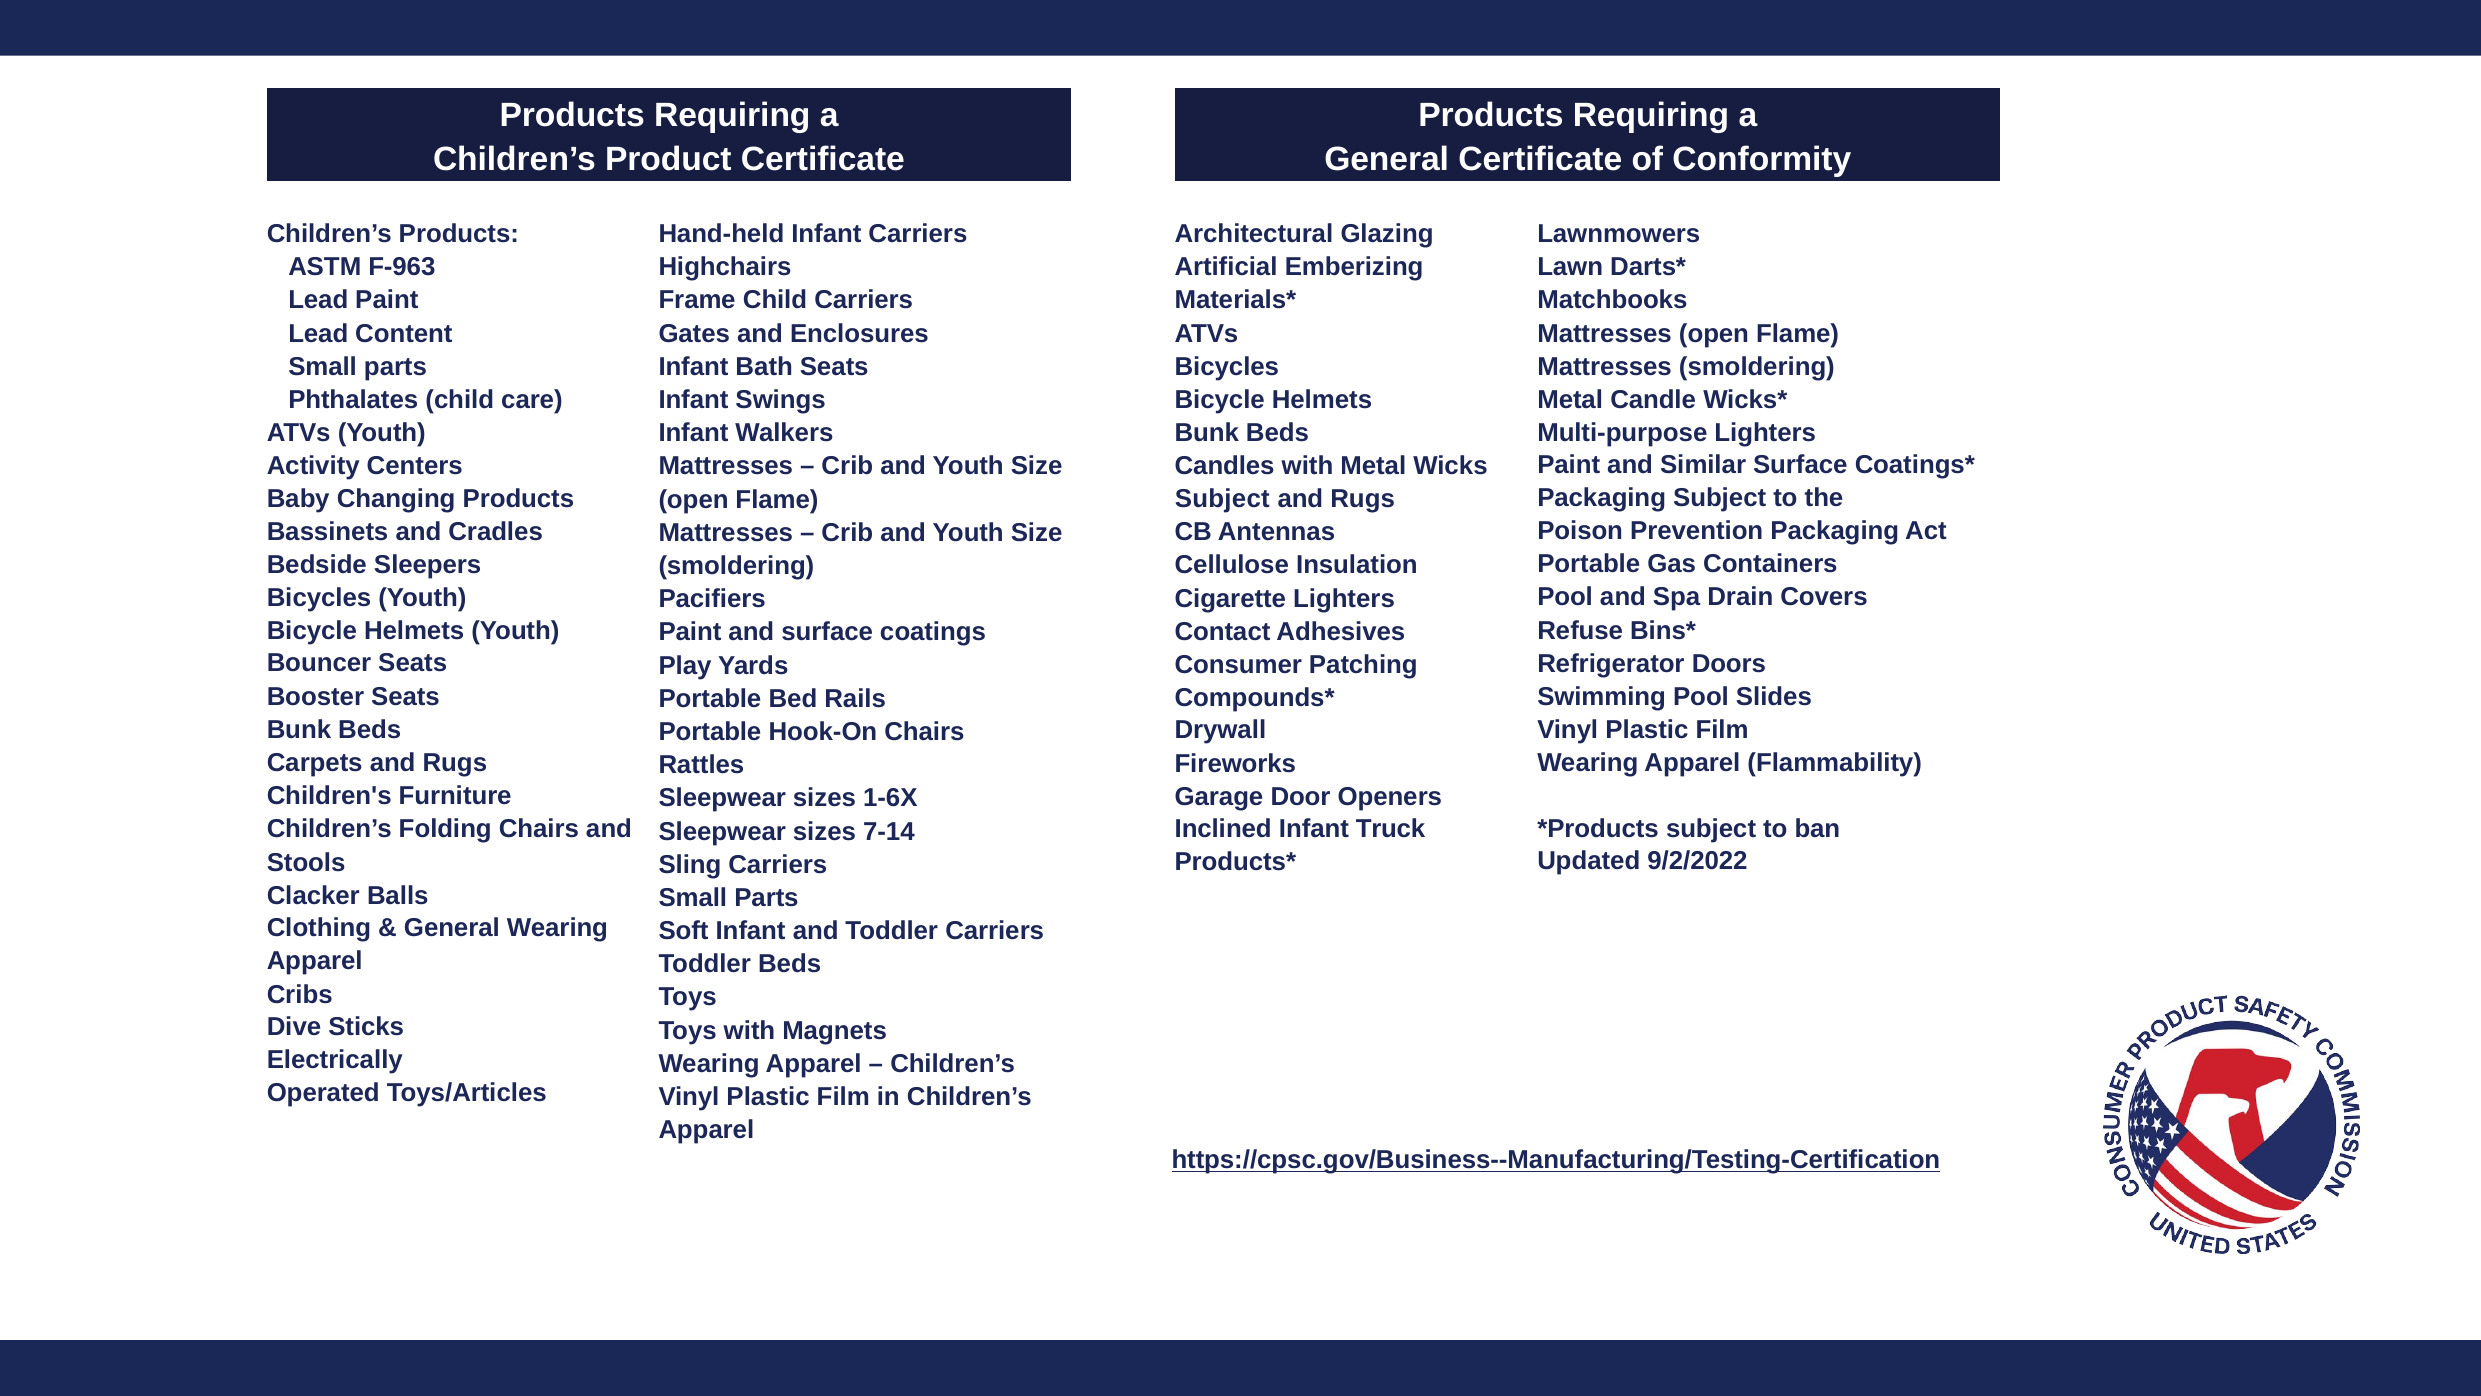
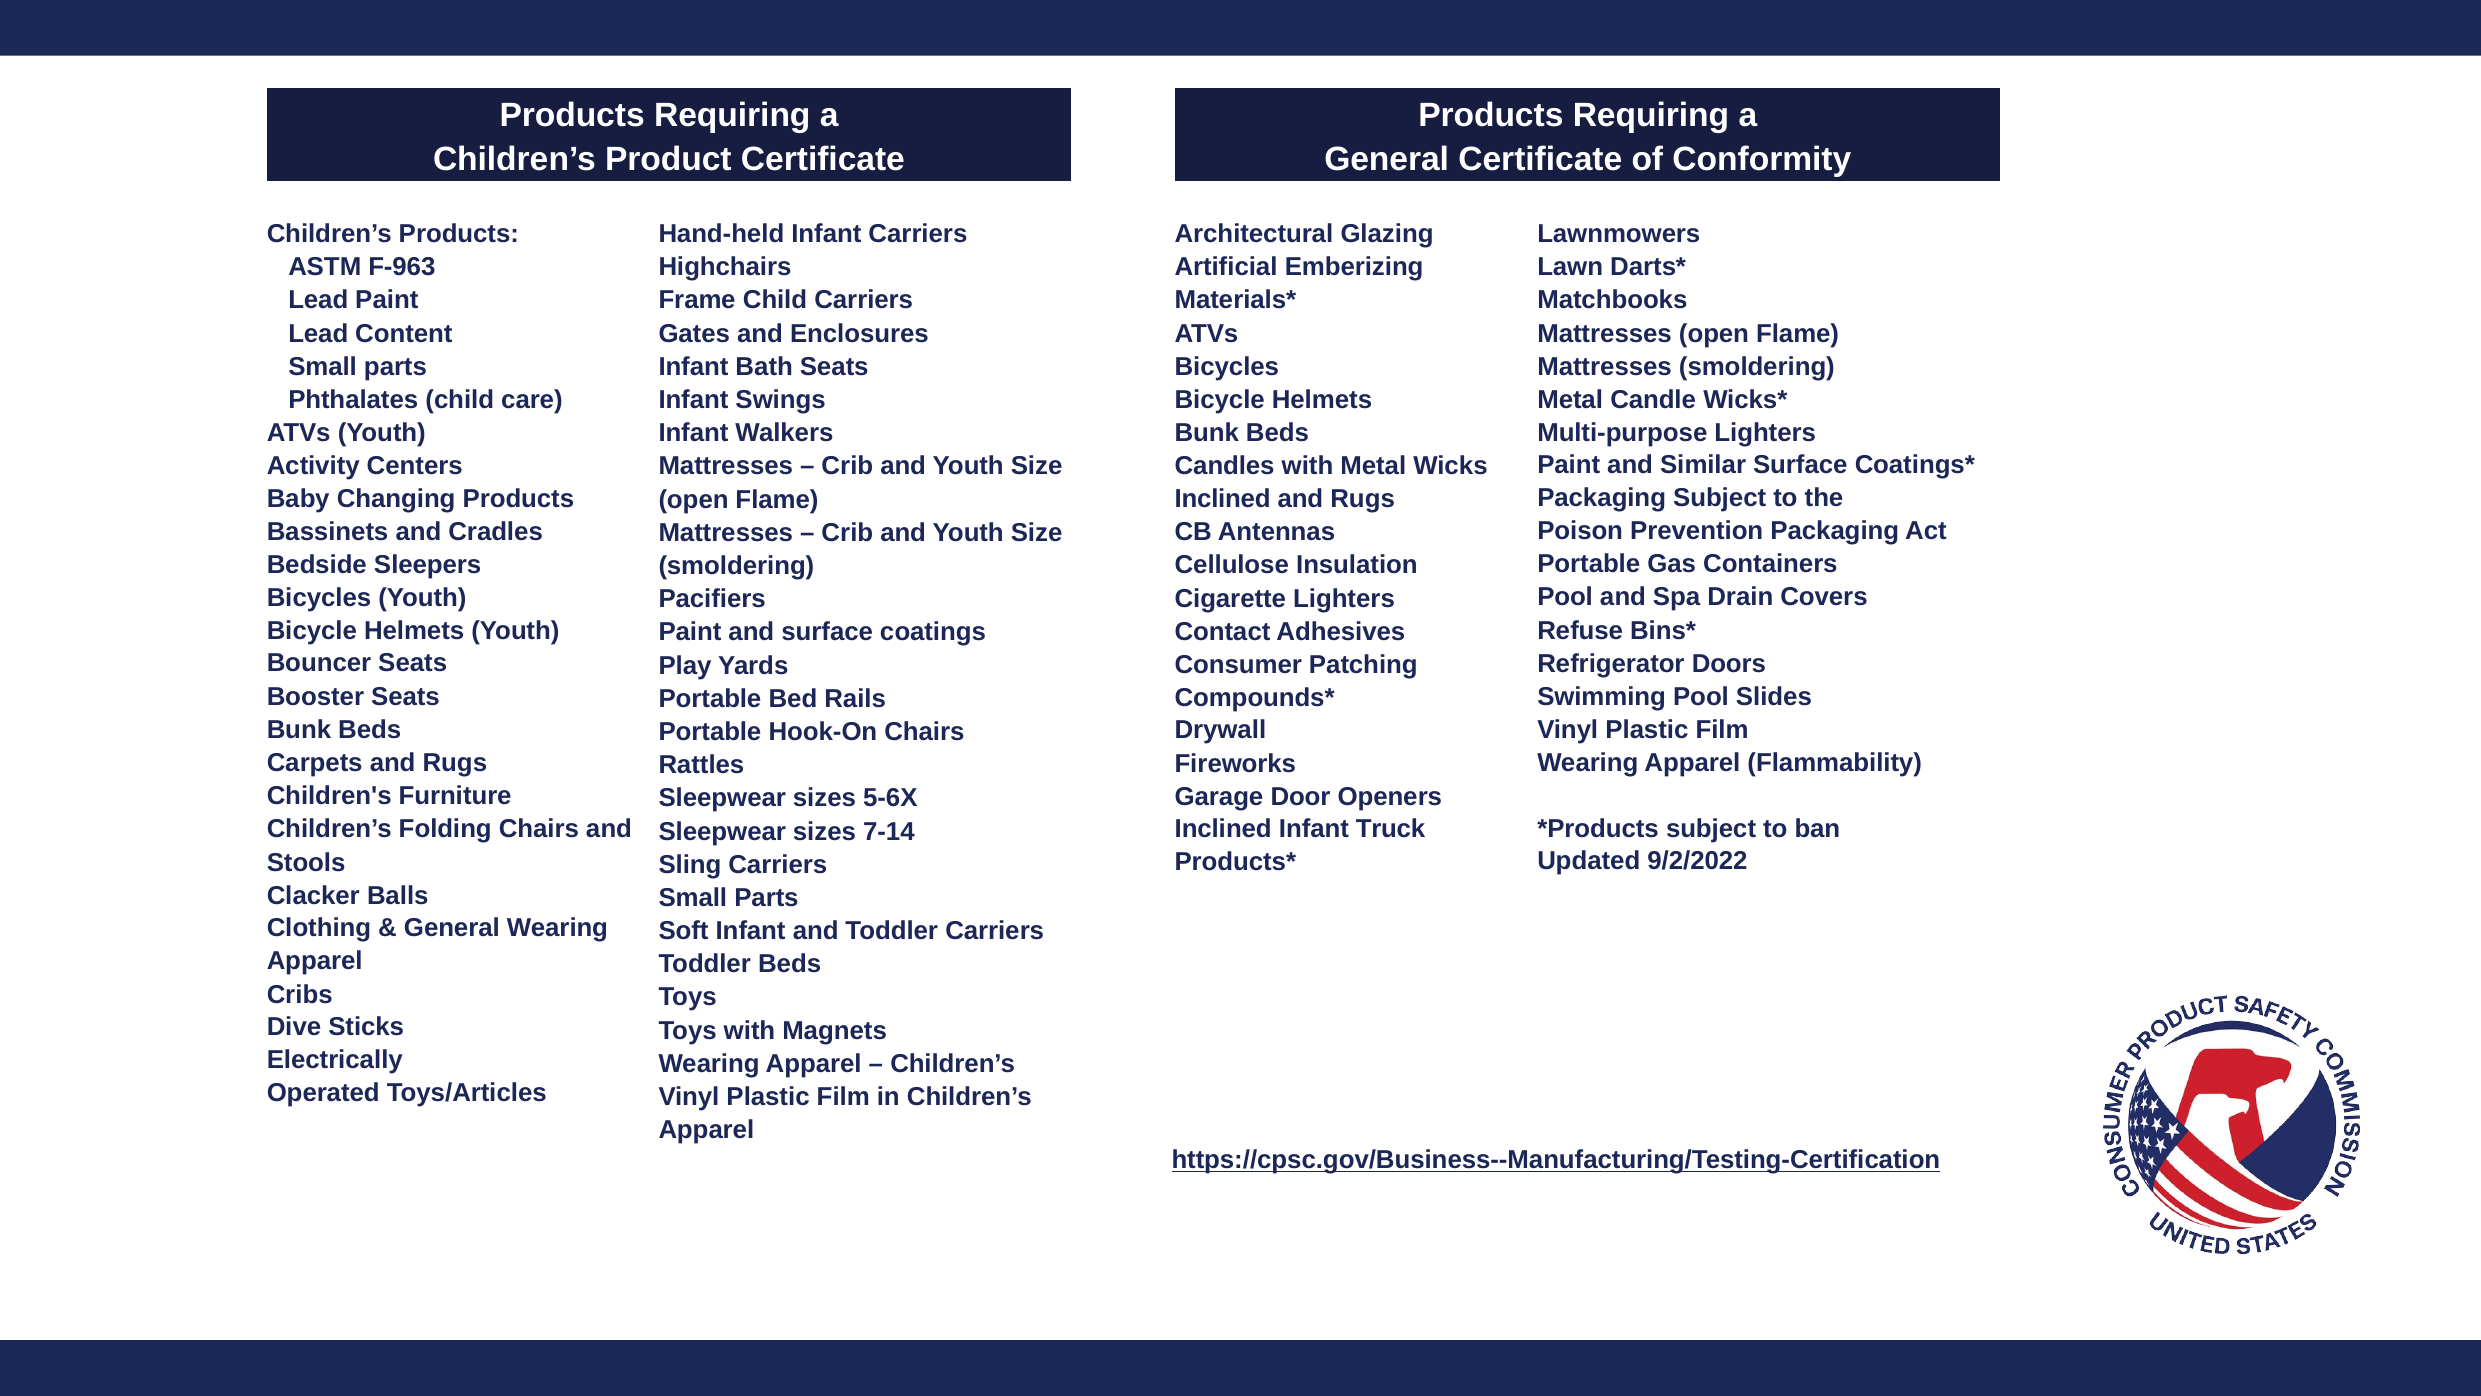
Subject at (1222, 499): Subject -> Inclined
1-6X: 1-6X -> 5-6X
